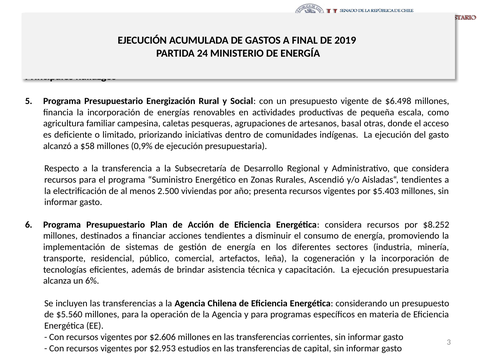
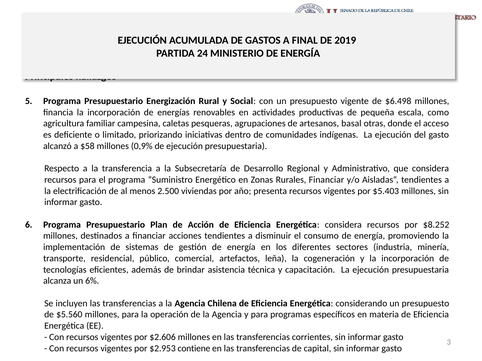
Rurales Ascendió: Ascendió -> Financiar
estudios: estudios -> contiene
